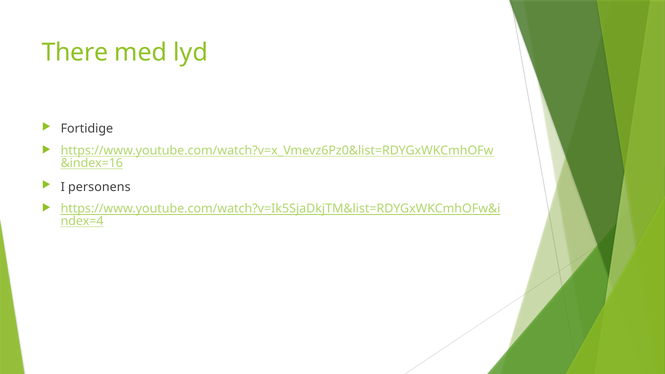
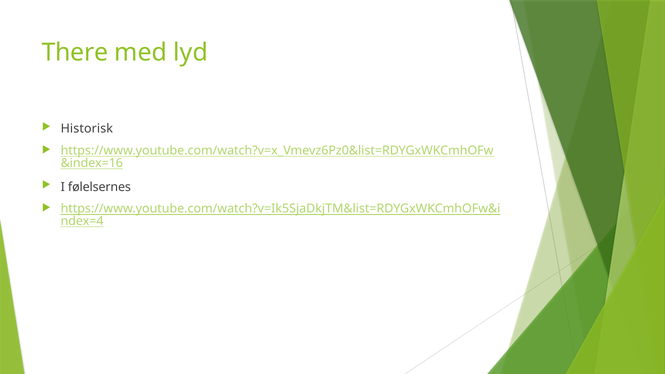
Fortidige: Fortidige -> Historisk
personens: personens -> følelsernes
